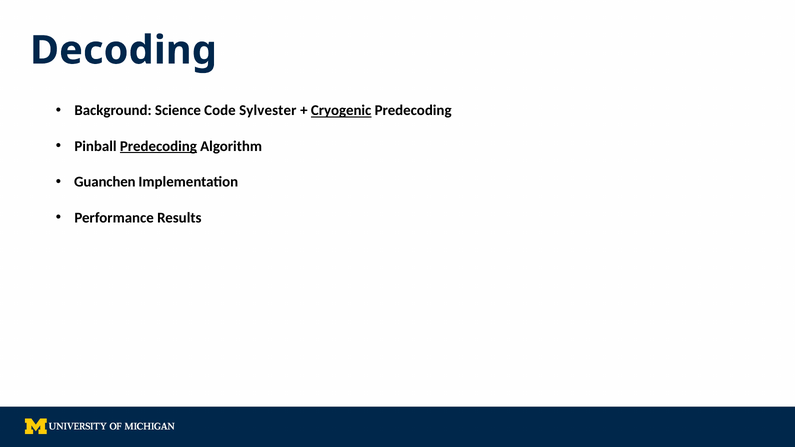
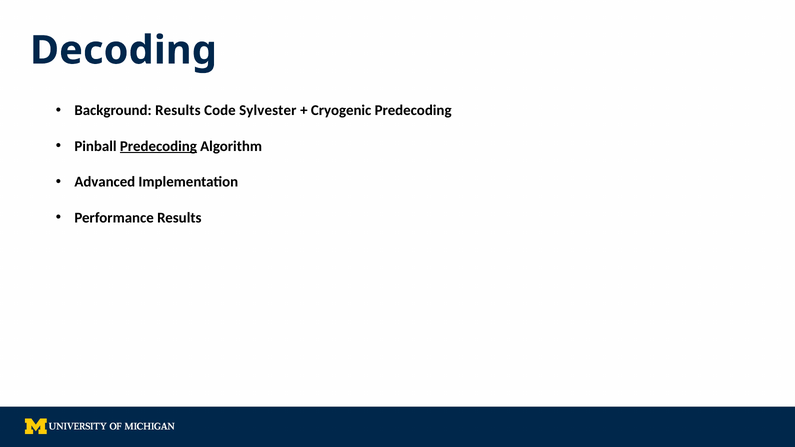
Background Science: Science -> Results
Cryogenic underline: present -> none
Guanchen: Guanchen -> Advanced
